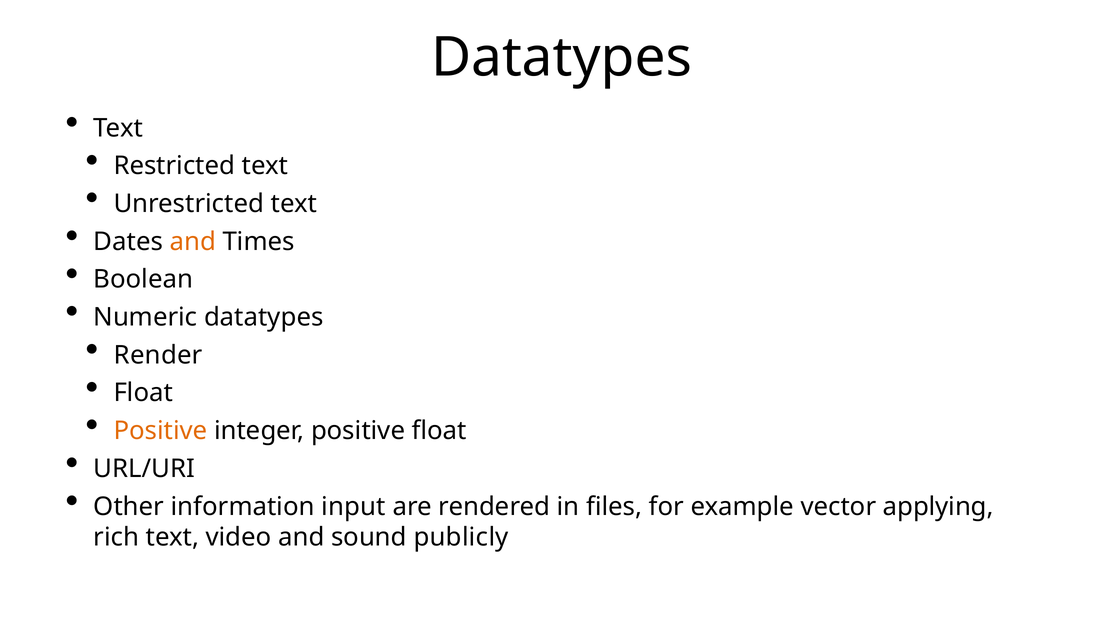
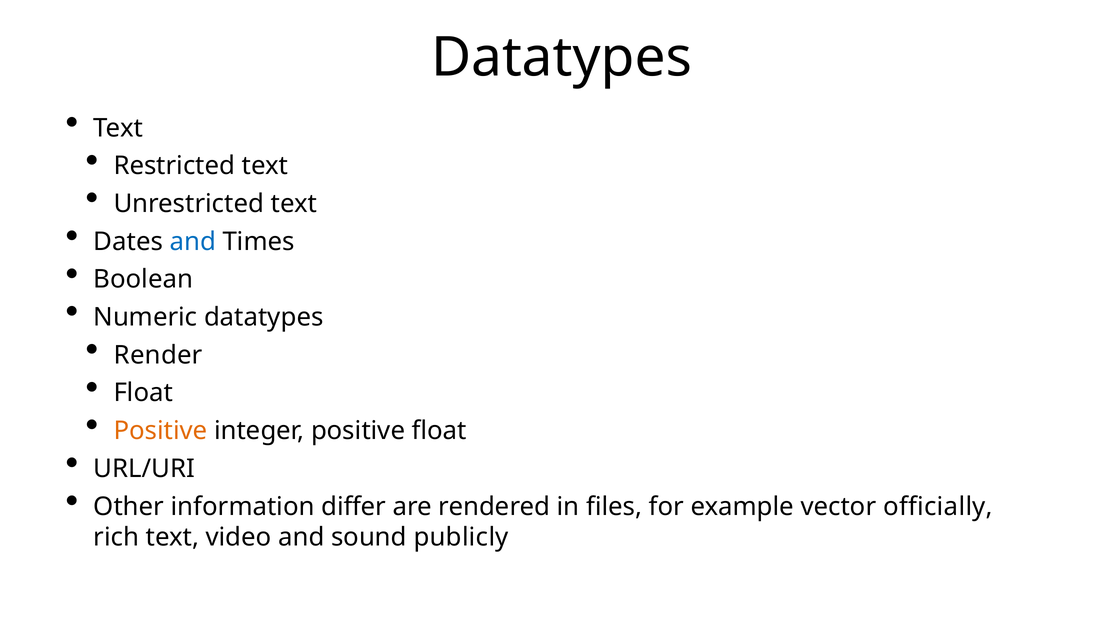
and at (193, 242) colour: orange -> blue
input: input -> differ
applying: applying -> officially
